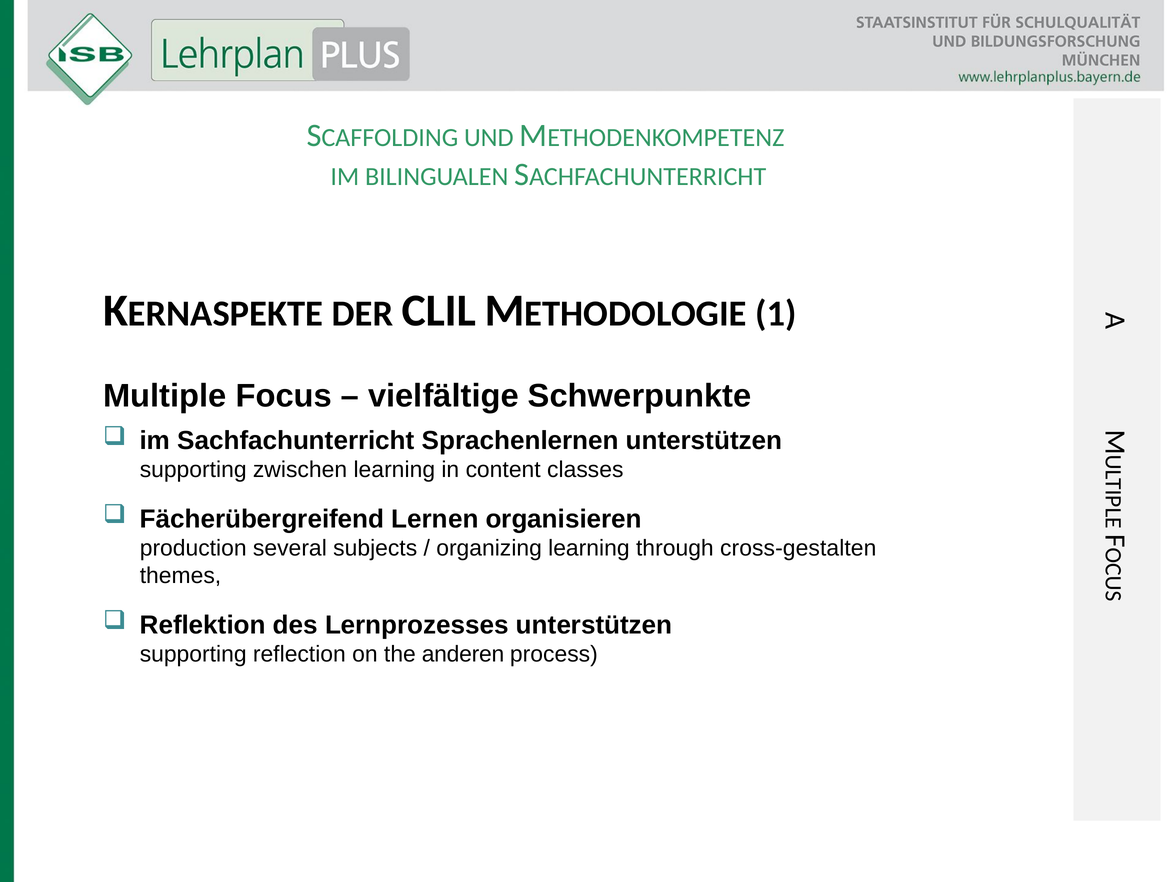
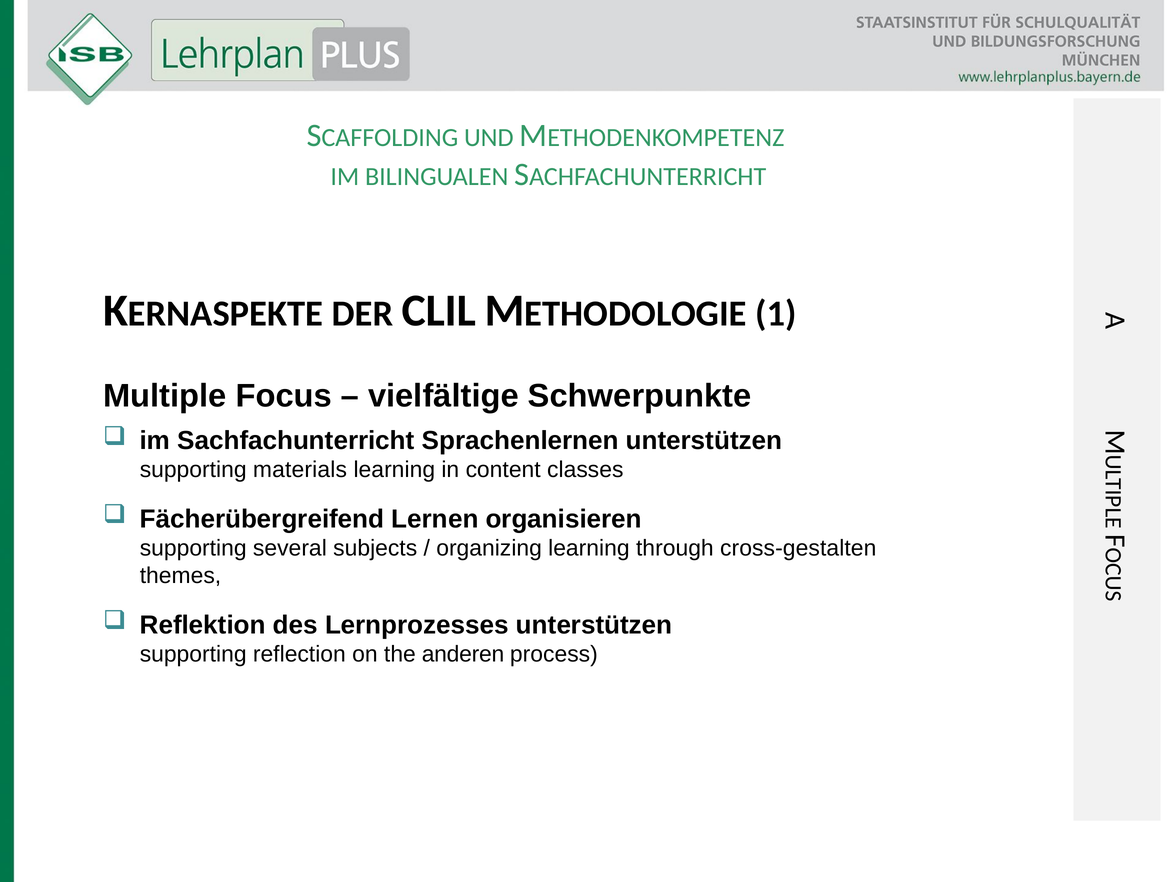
zwischen: zwischen -> materials
production at (193, 548): production -> supporting
